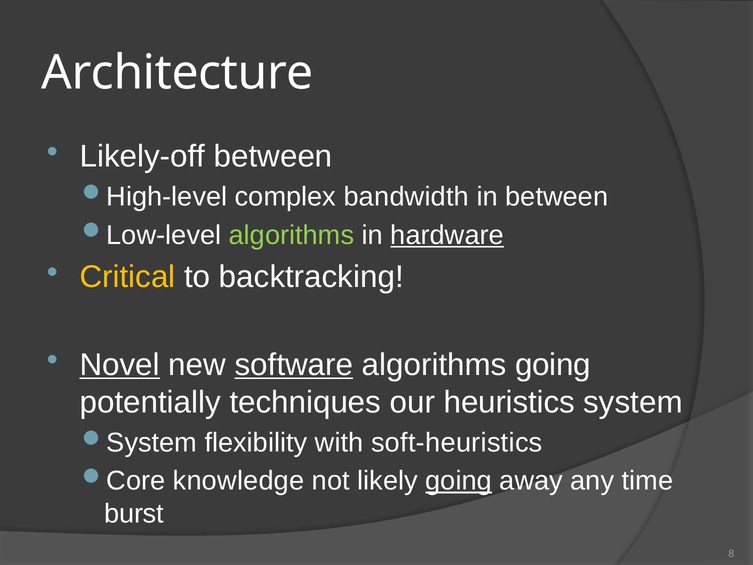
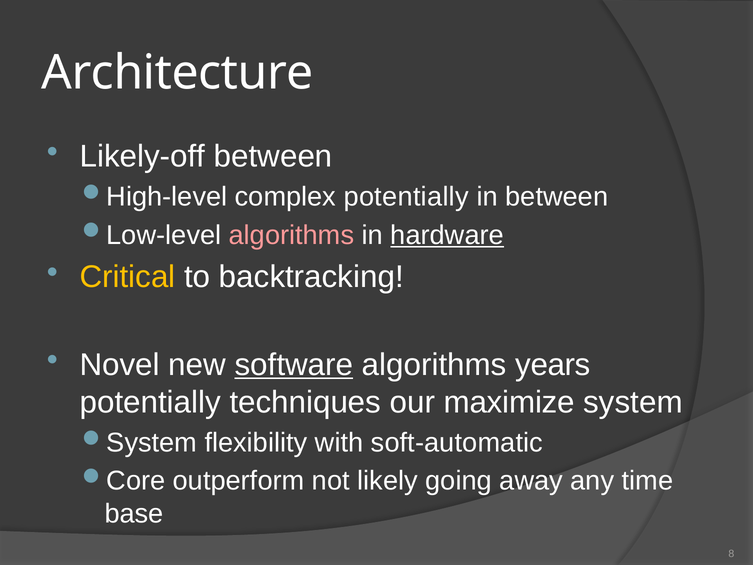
complex bandwidth: bandwidth -> potentially
algorithms at (291, 235) colour: light green -> pink
Novel underline: present -> none
algorithms going: going -> years
heuristics: heuristics -> maximize
soft-heuristics: soft-heuristics -> soft-automatic
knowledge: knowledge -> outperform
going at (459, 481) underline: present -> none
burst: burst -> base
